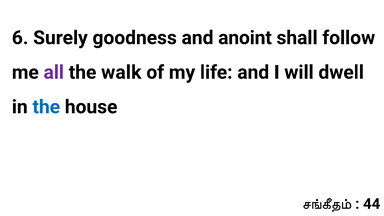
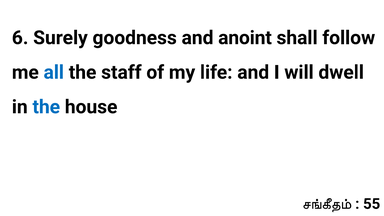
all colour: purple -> blue
walk: walk -> staff
44: 44 -> 55
